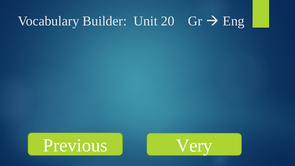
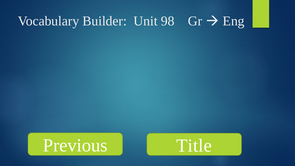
20: 20 -> 98
Very: Very -> Title
